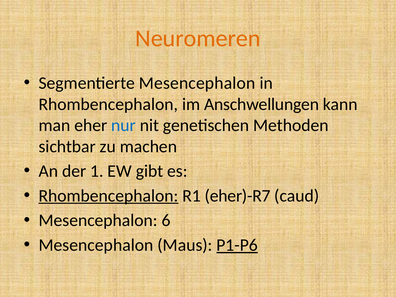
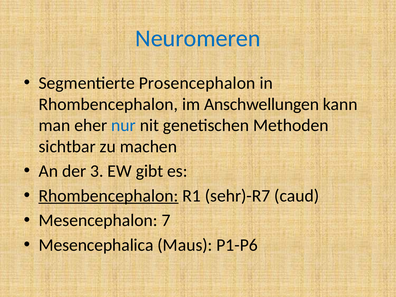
Neuromeren colour: orange -> blue
Segmentierte Mesencephalon: Mesencephalon -> Prosencephalon
1: 1 -> 3
eher)-R7: eher)-R7 -> sehr)-R7
6: 6 -> 7
Mesencephalon at (96, 245): Mesencephalon -> Mesencephalica
P1-P6 underline: present -> none
